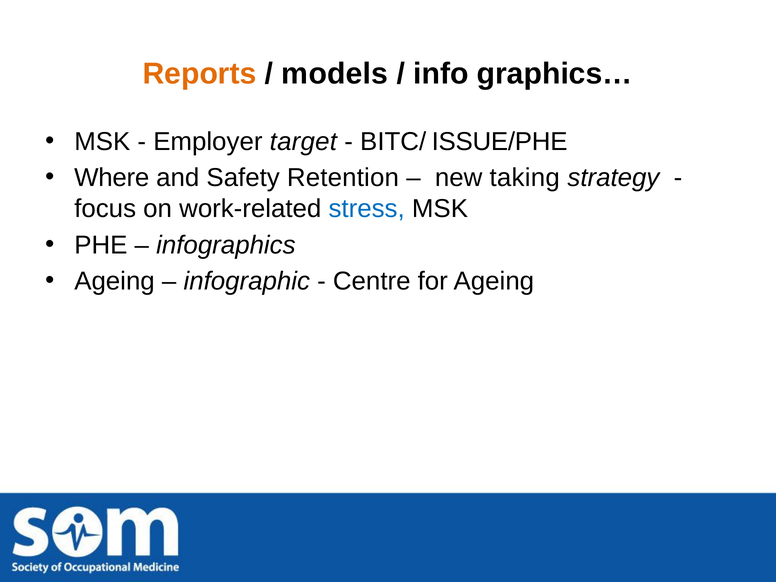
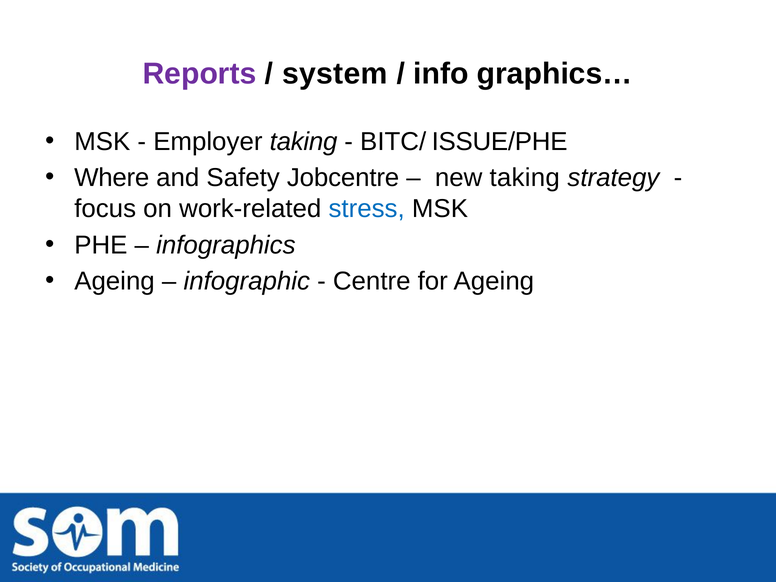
Reports colour: orange -> purple
models: models -> system
Employer target: target -> taking
Retention: Retention -> Jobcentre
